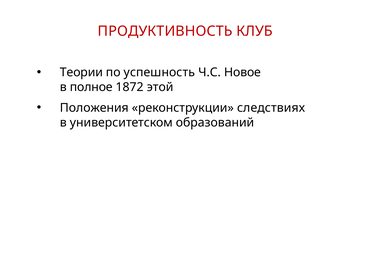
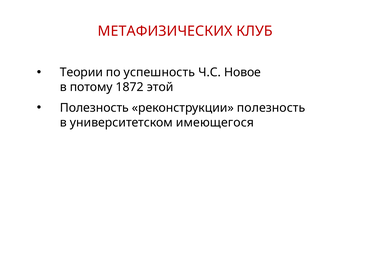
ПРОДУКТИВНОСТЬ: ПРОДУКТИВНОСТЬ -> МЕТАФИЗИЧЕСКИХ
полное: полное -> потому
Положения at (94, 108): Положения -> Полезность
реконструкции следствиях: следствиях -> полезность
образований: образований -> имеющегося
